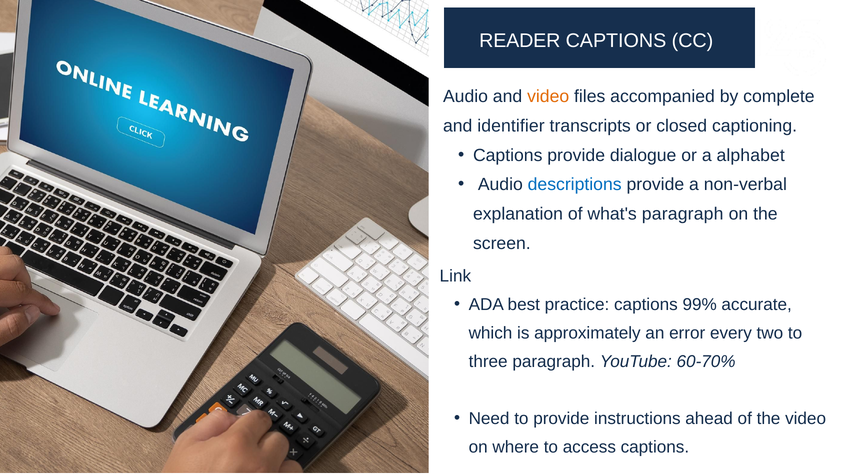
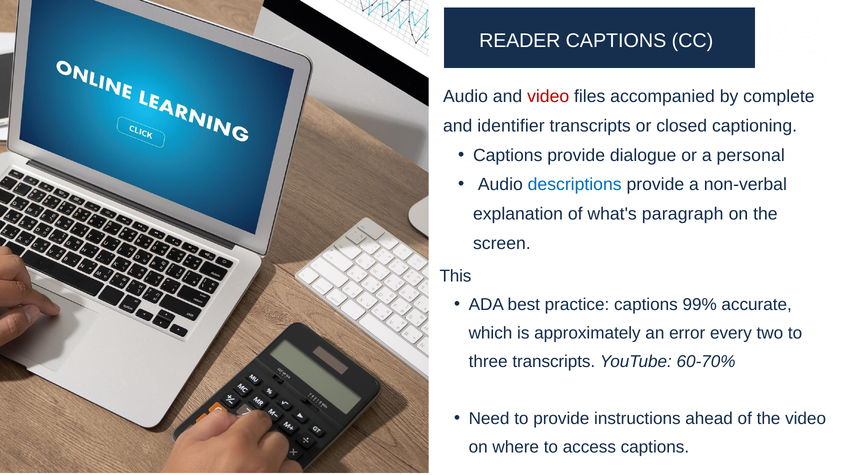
video at (548, 96) colour: orange -> red
alphabet: alphabet -> personal
Link: Link -> This
three paragraph: paragraph -> transcripts
